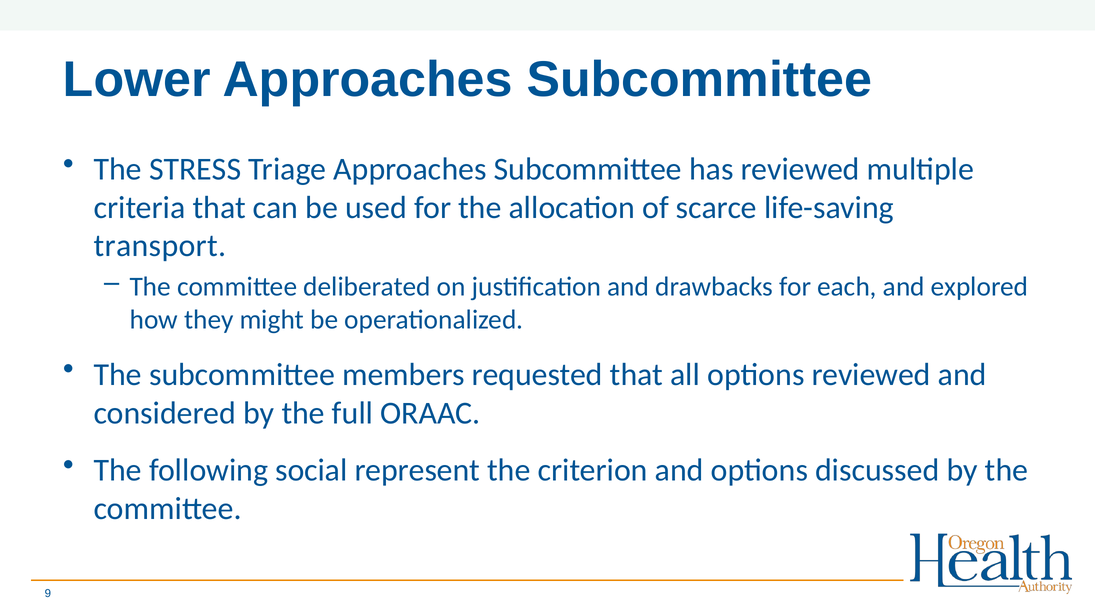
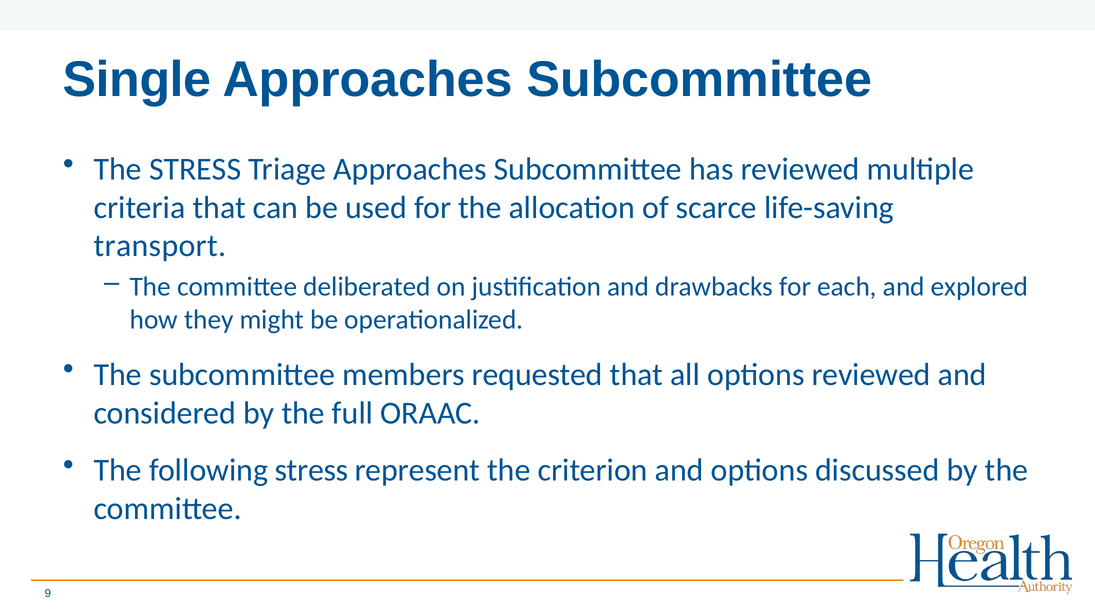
Lower: Lower -> Single
following social: social -> stress
